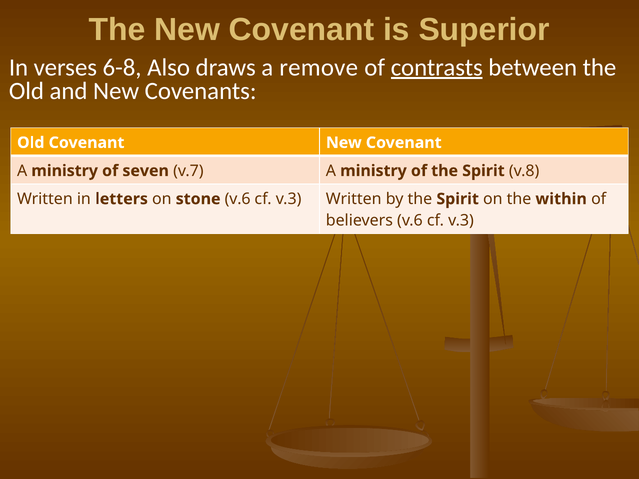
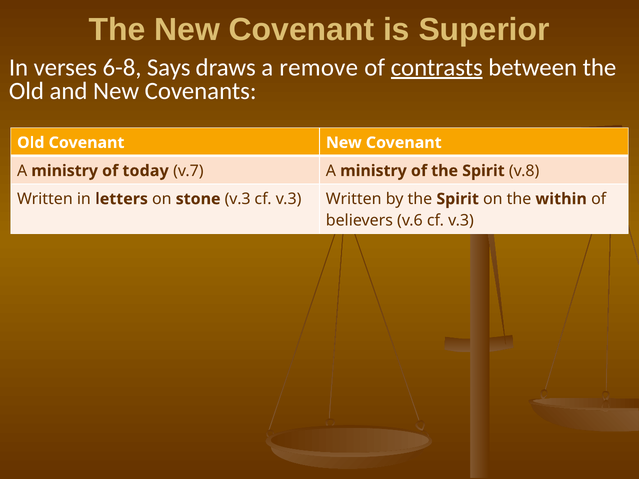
Also: Also -> Says
seven: seven -> today
stone v.6: v.6 -> v.3
